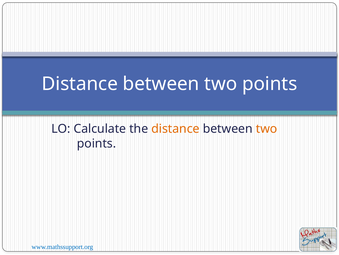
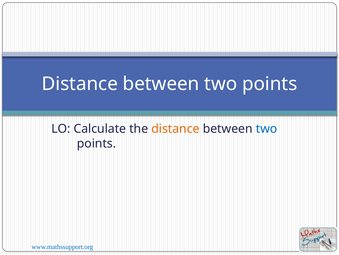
two at (267, 129) colour: orange -> blue
